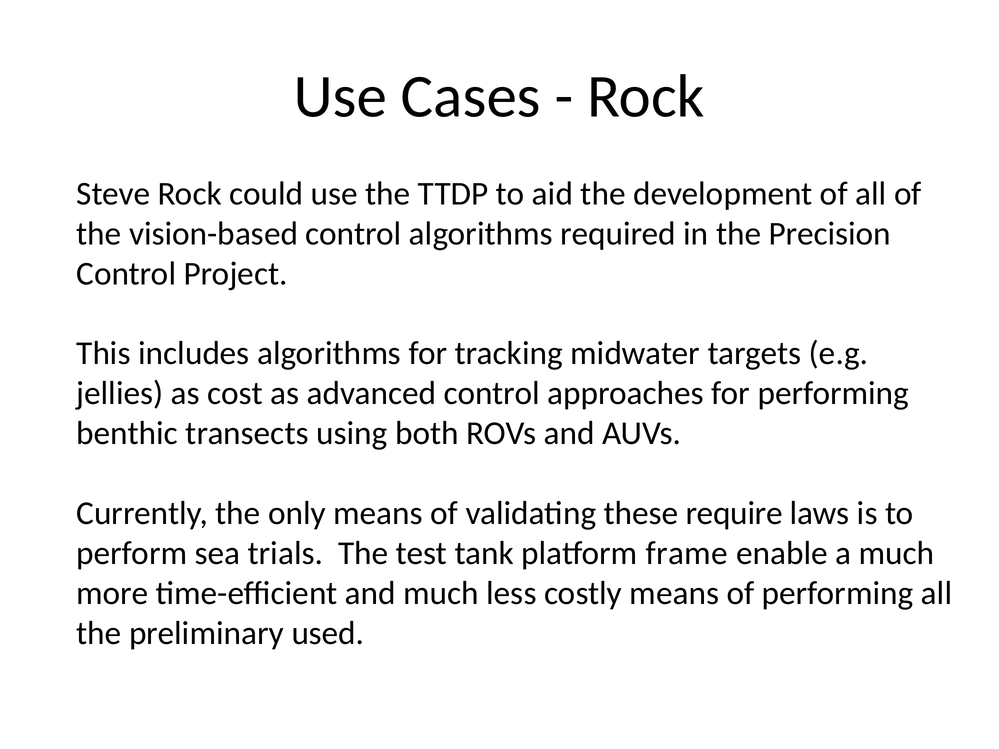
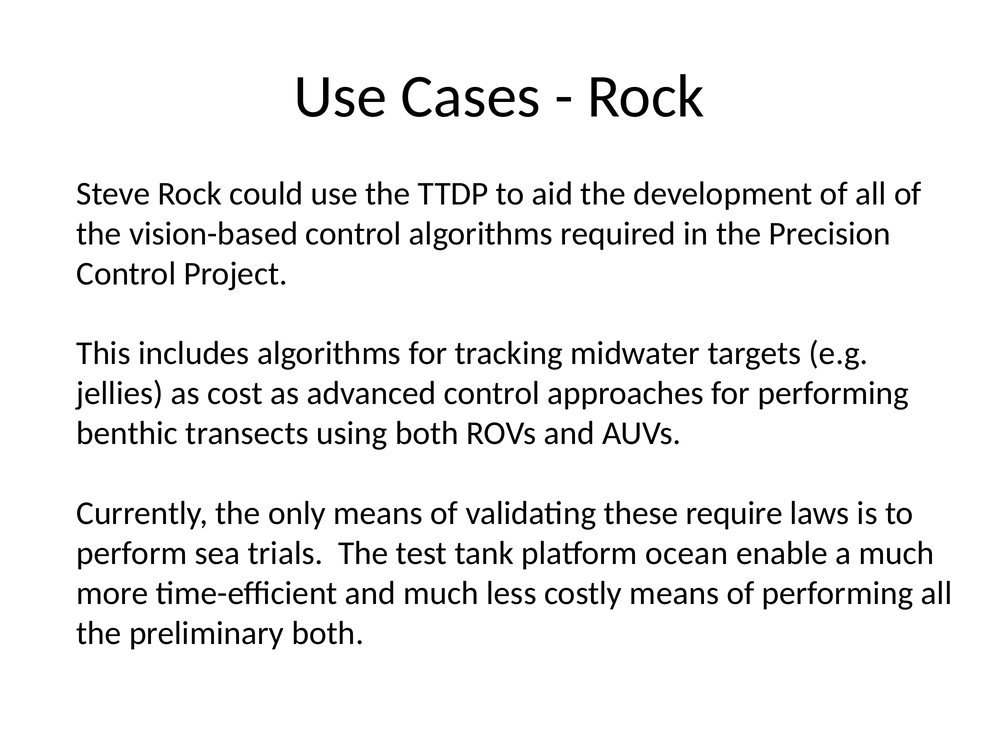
frame: frame -> ocean
preliminary used: used -> both
